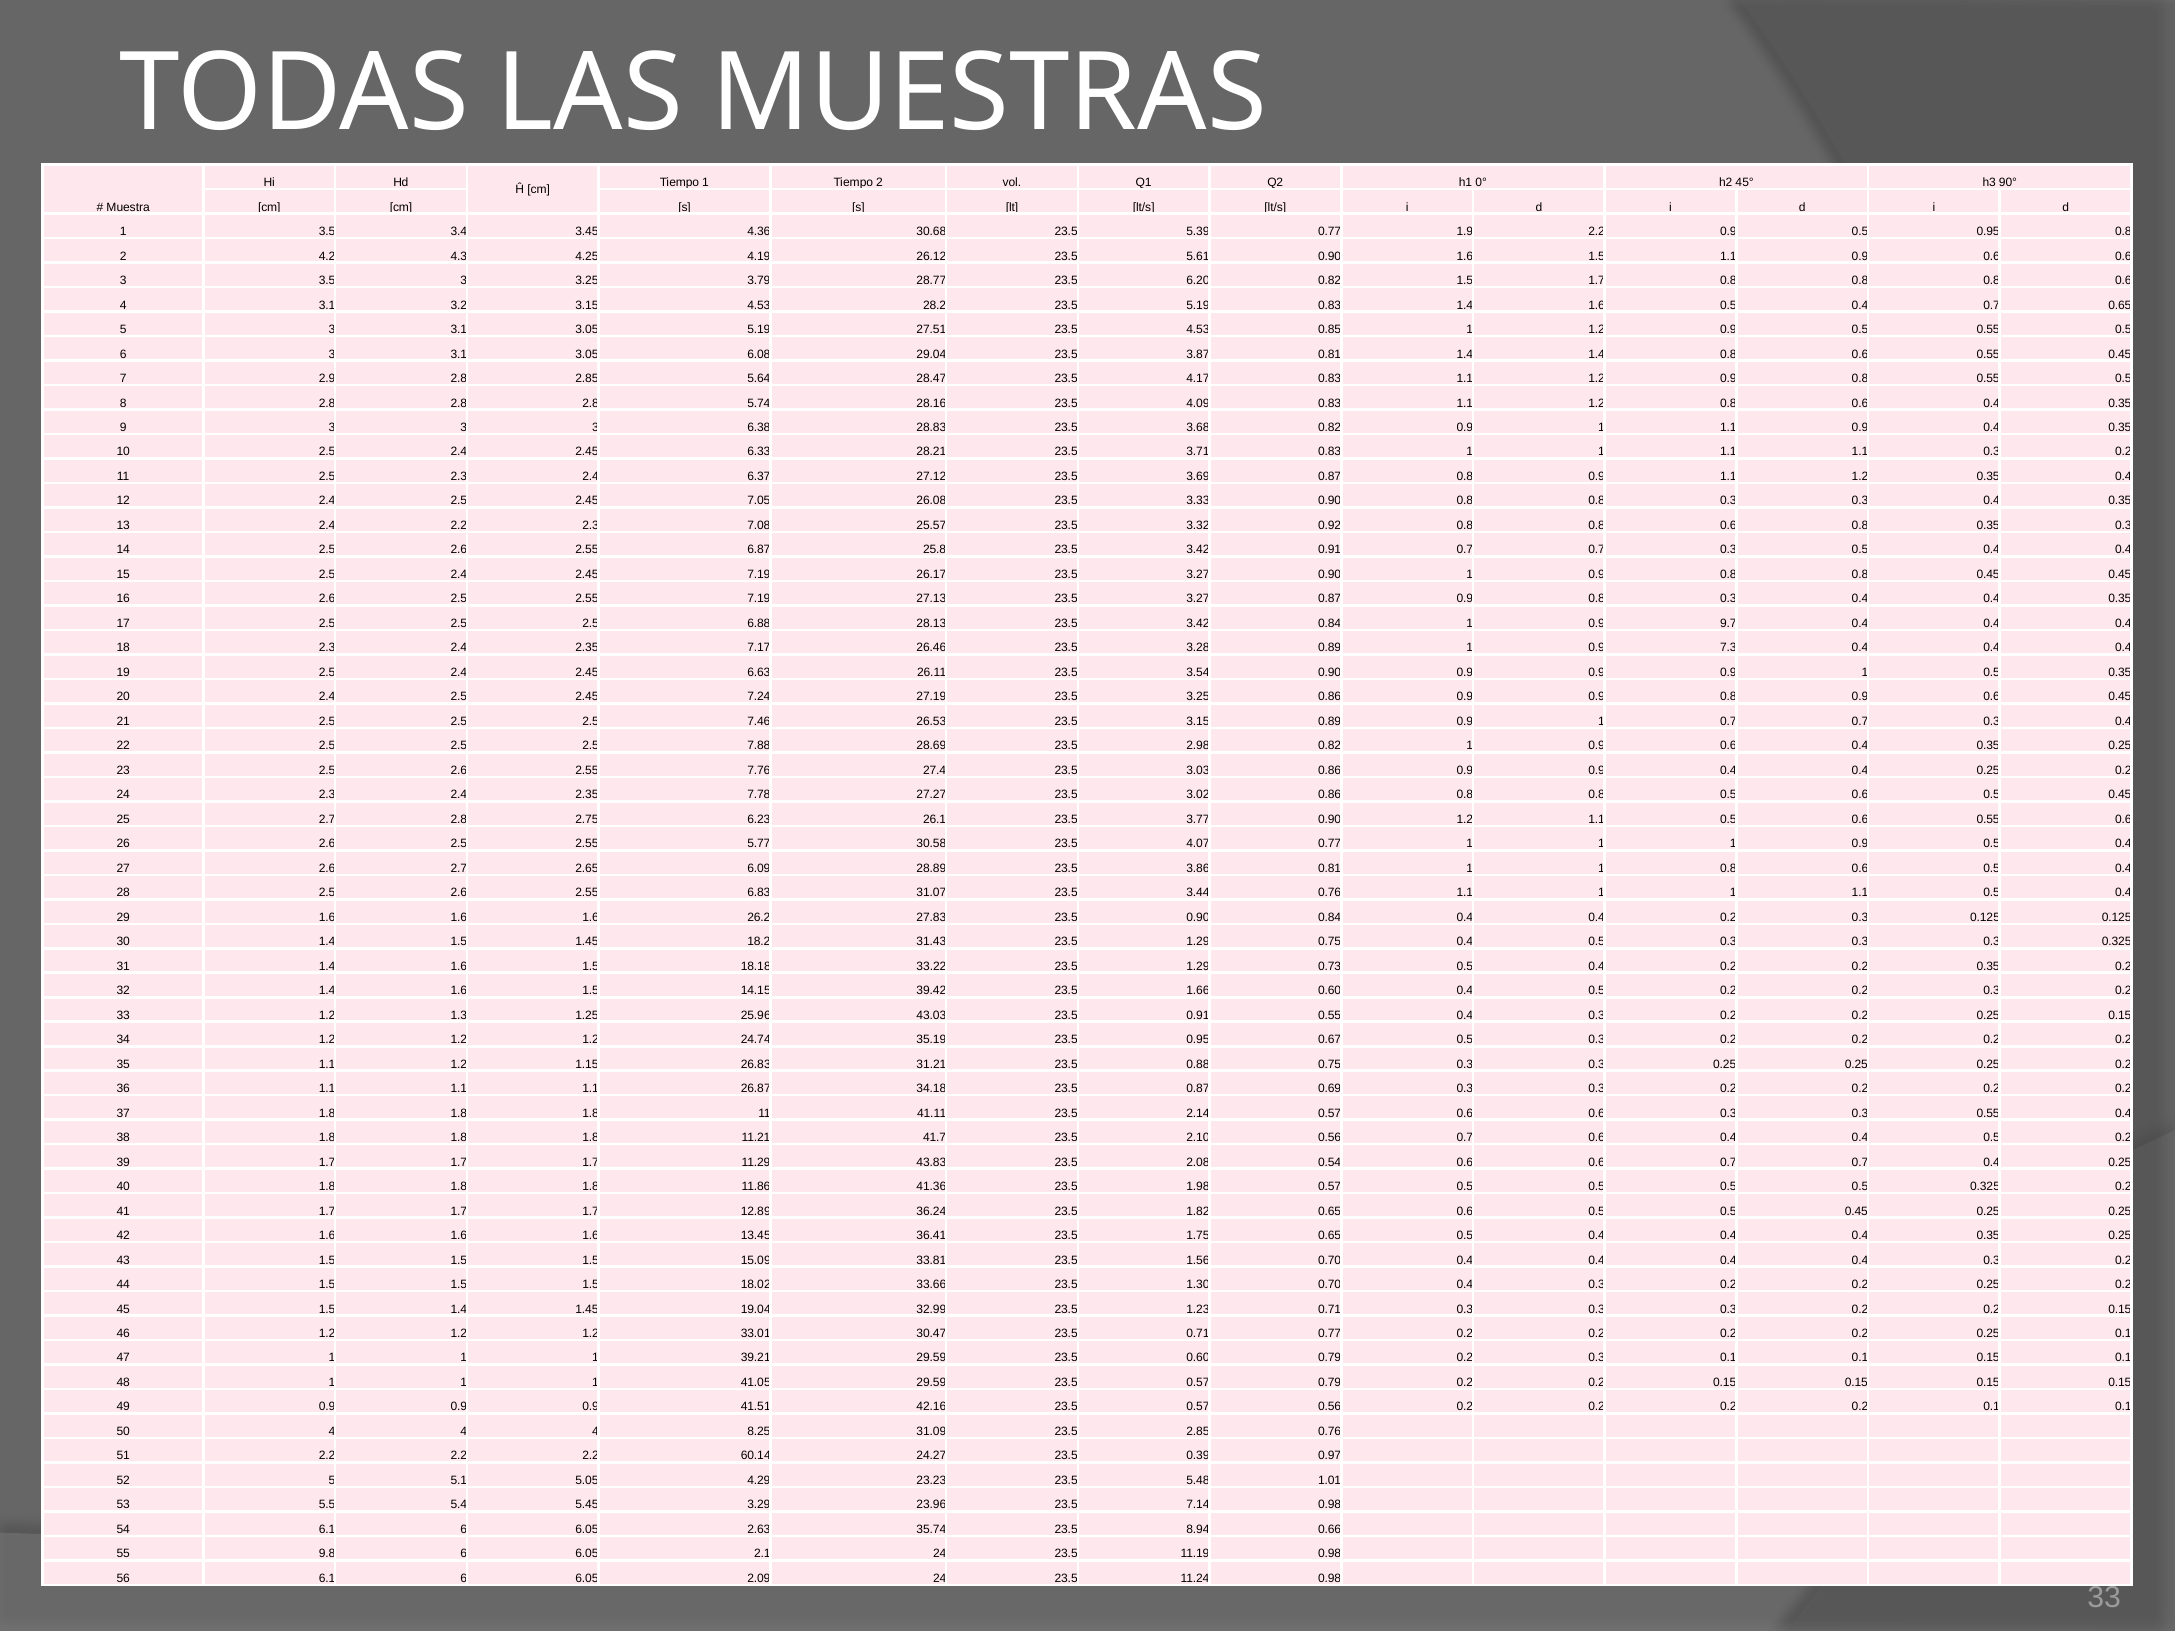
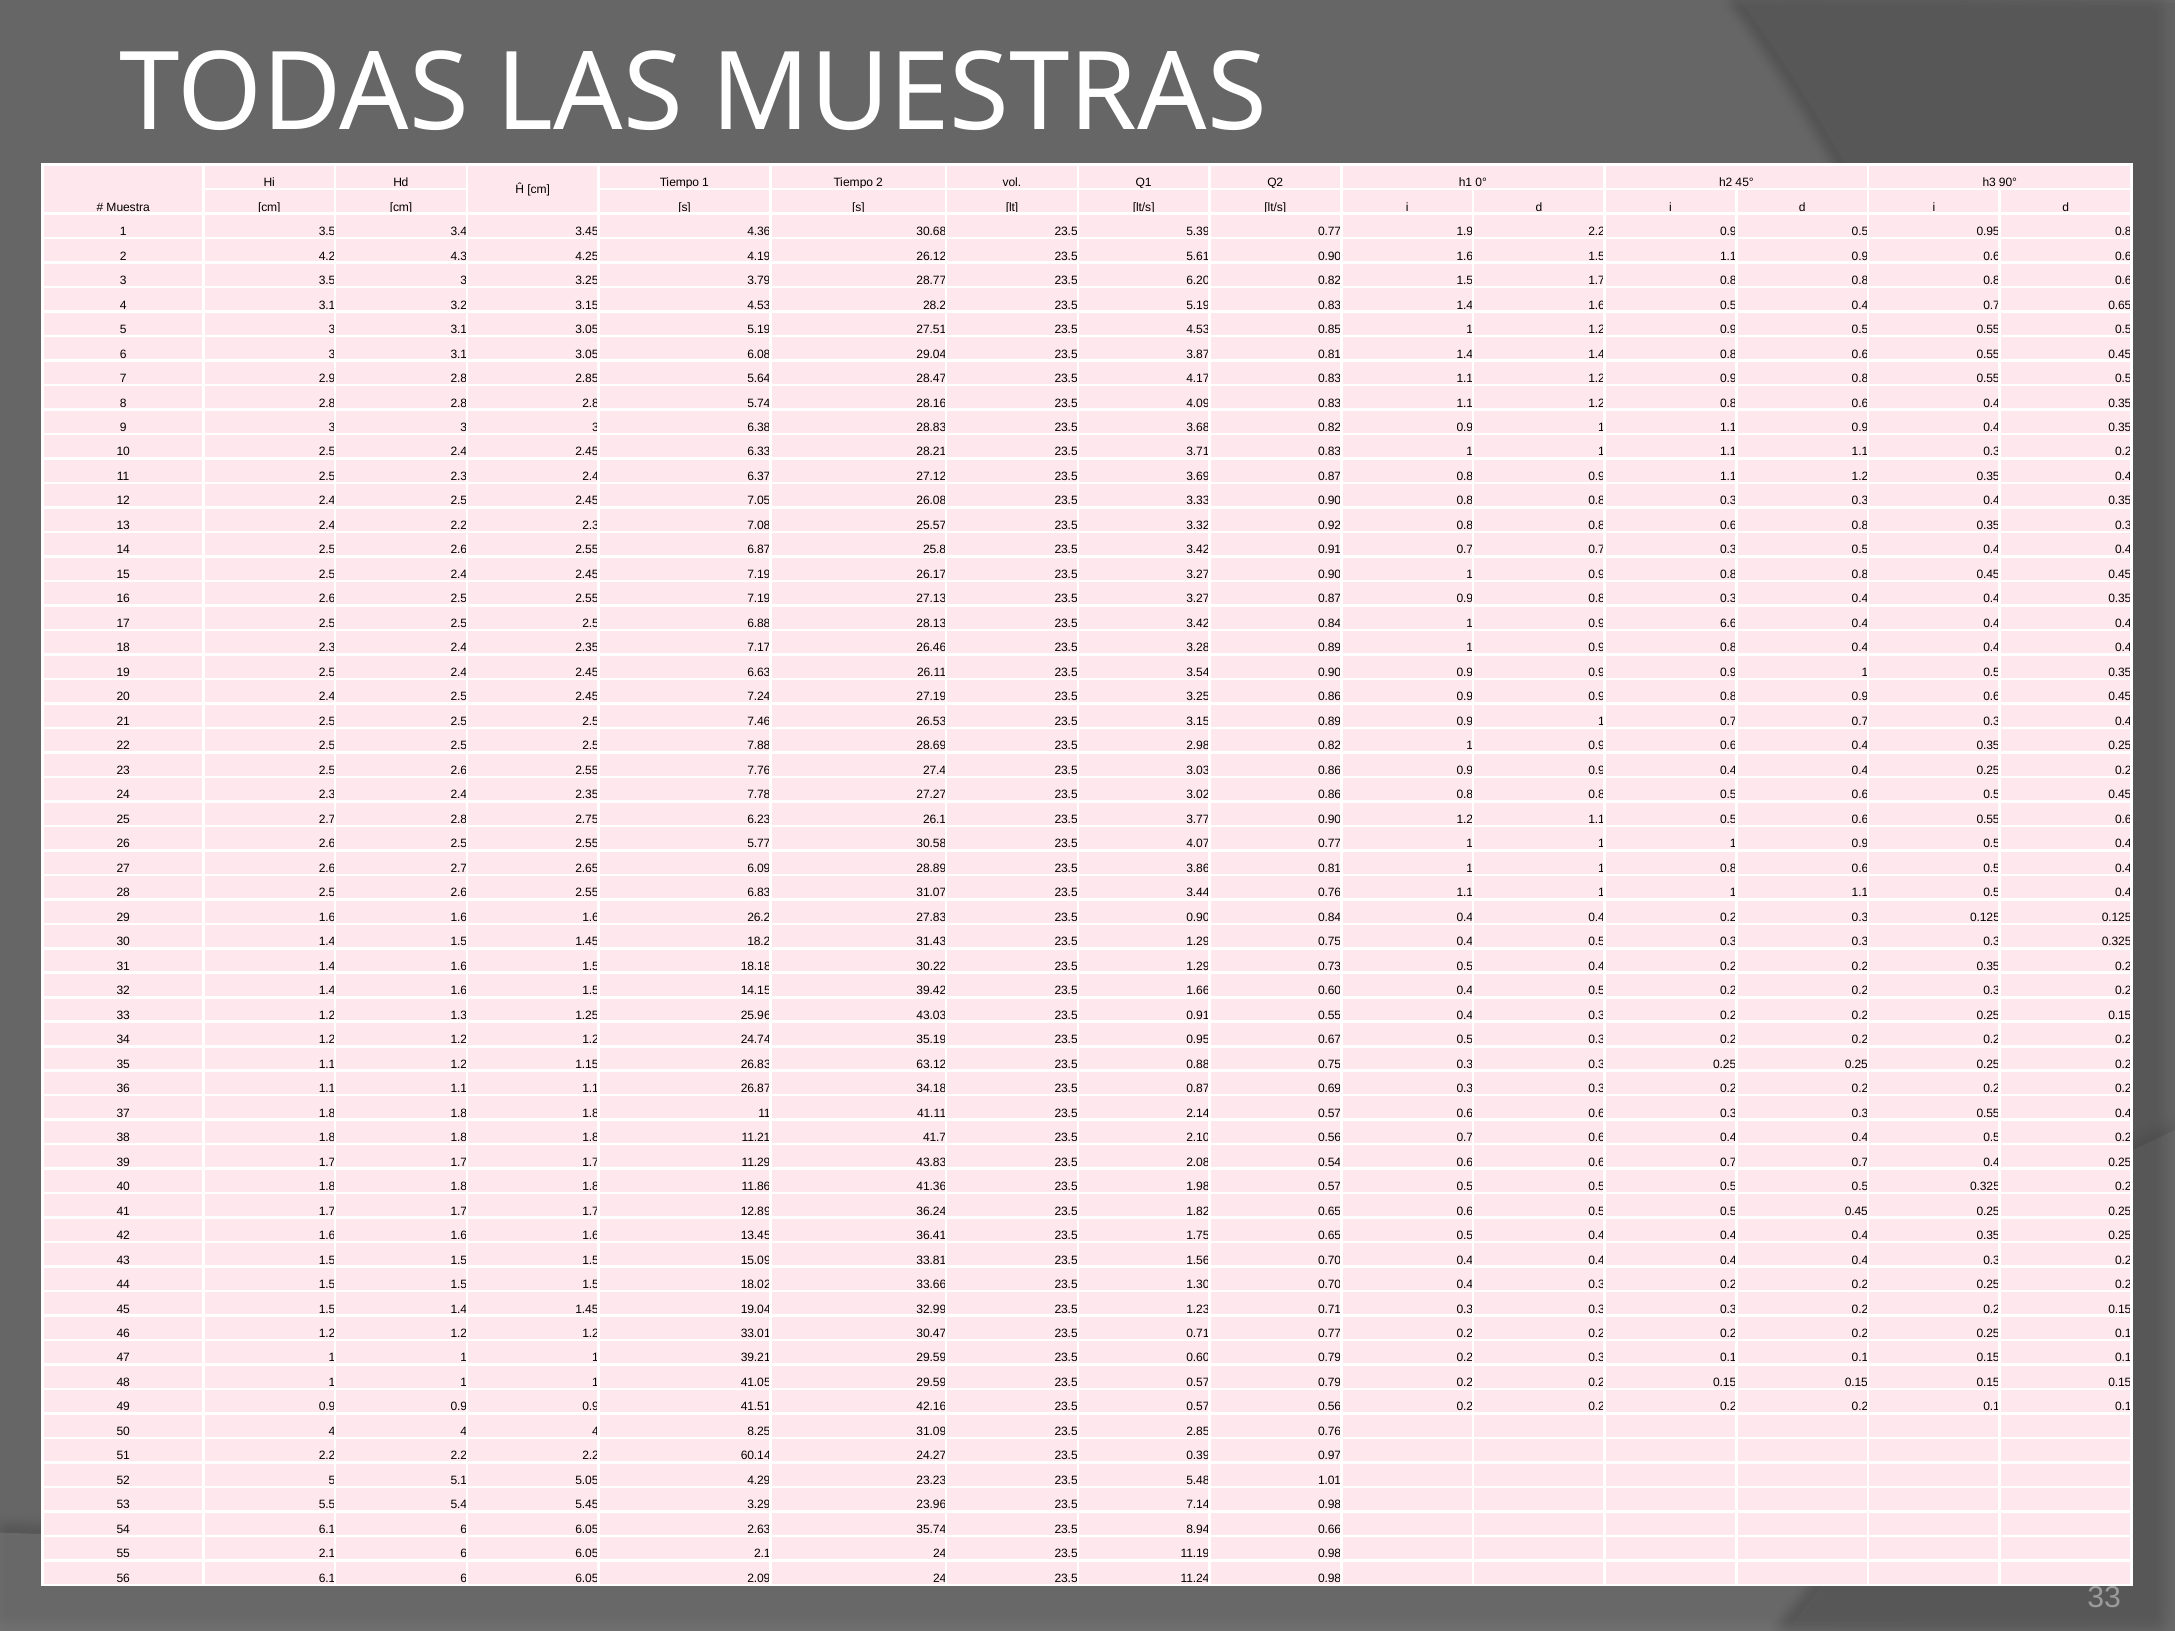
9.7: 9.7 -> 6.6
0.89 1 0.9 7.3: 7.3 -> 0.8
33.22: 33.22 -> 30.22
31.21: 31.21 -> 63.12
55 9.8: 9.8 -> 2.1
